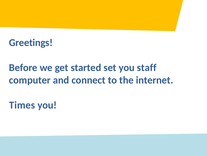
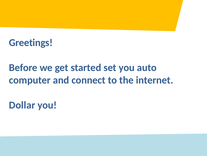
staff: staff -> auto
Times: Times -> Dollar
